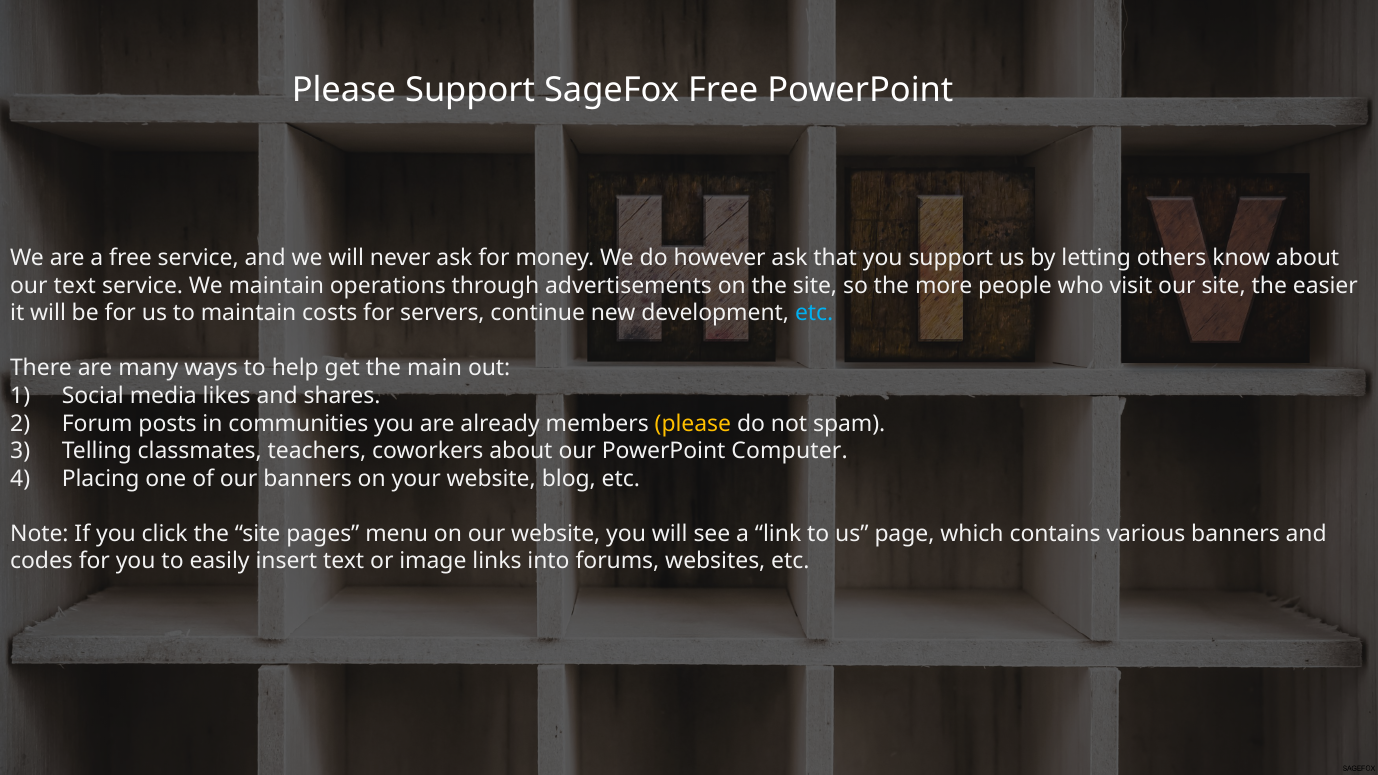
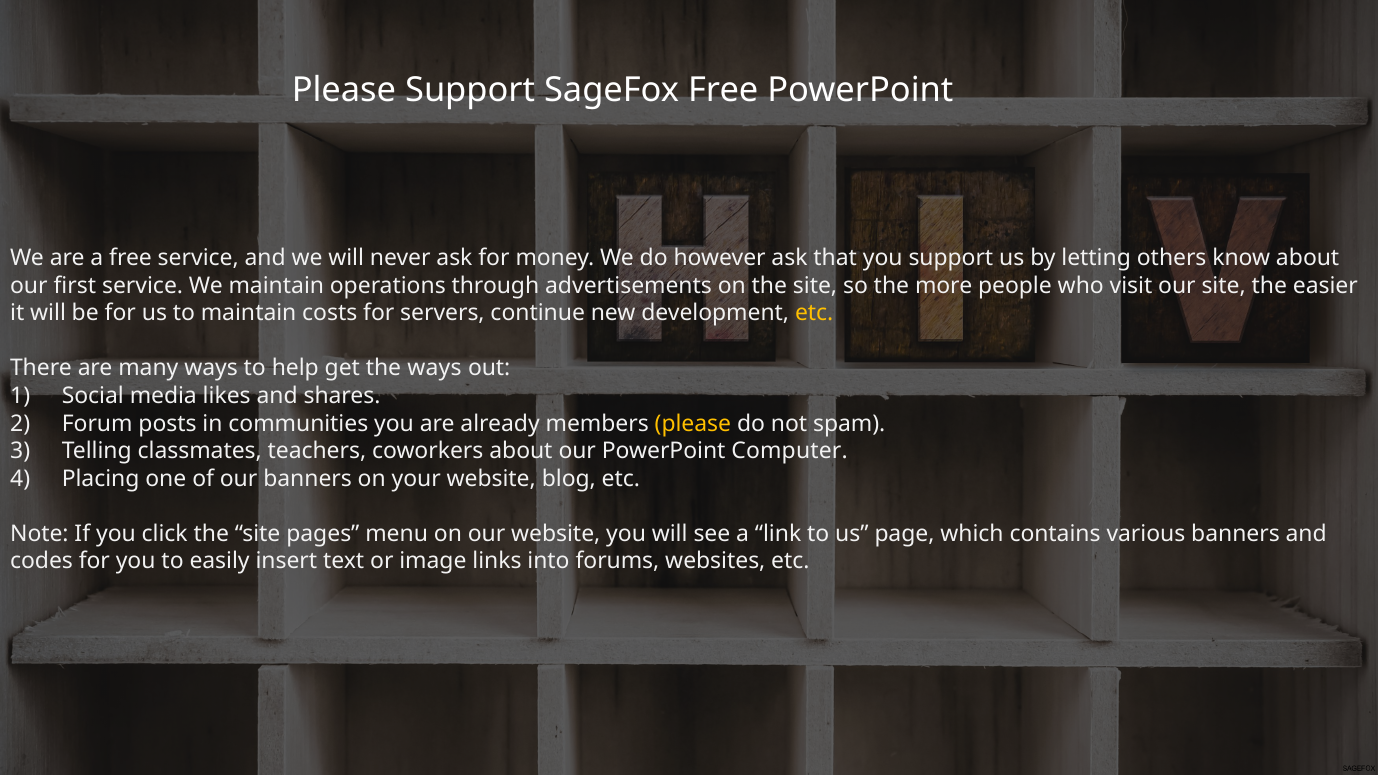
our text: text -> first
etc at (814, 313) colour: light blue -> yellow
the main: main -> ways
